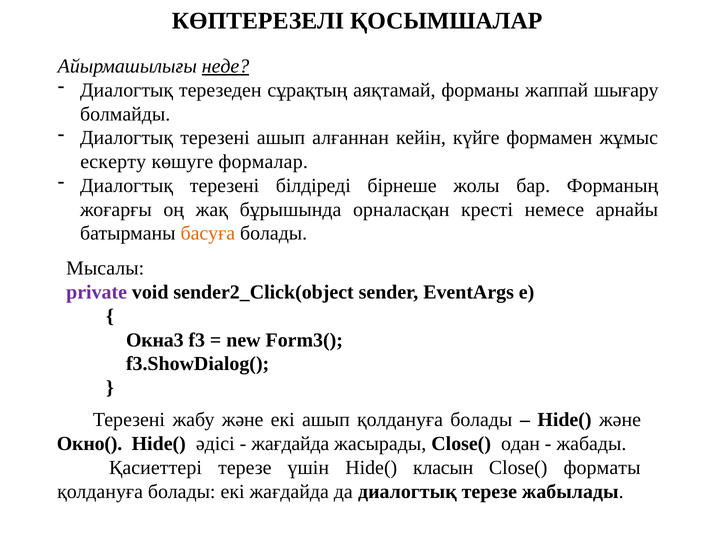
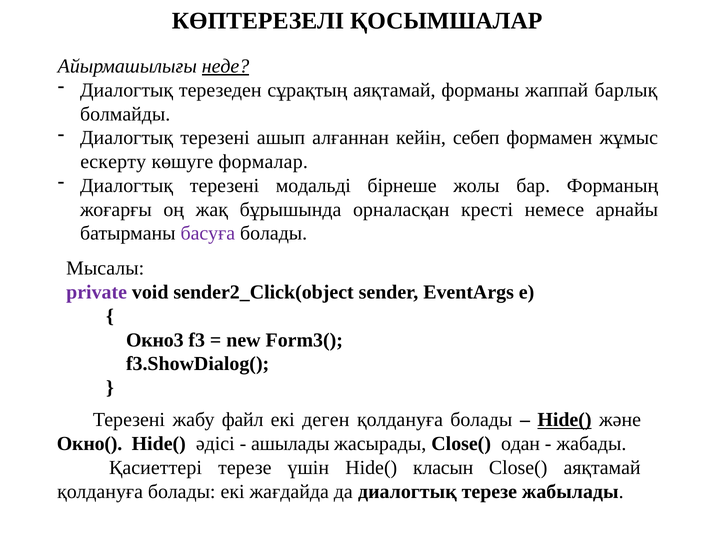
шығару: шығару -> барлық
күйге: күйге -> себеп
білдіреді: білдіреді -> модальді
басуға colour: orange -> purple
Окна3: Окна3 -> Окно3
жабу және: және -> файл
екі ашып: ашып -> деген
Hide( at (564, 420) underline: none -> present
жағдайда at (290, 444): жағдайда -> ашылады
Close( форматы: форматы -> аяқтамай
